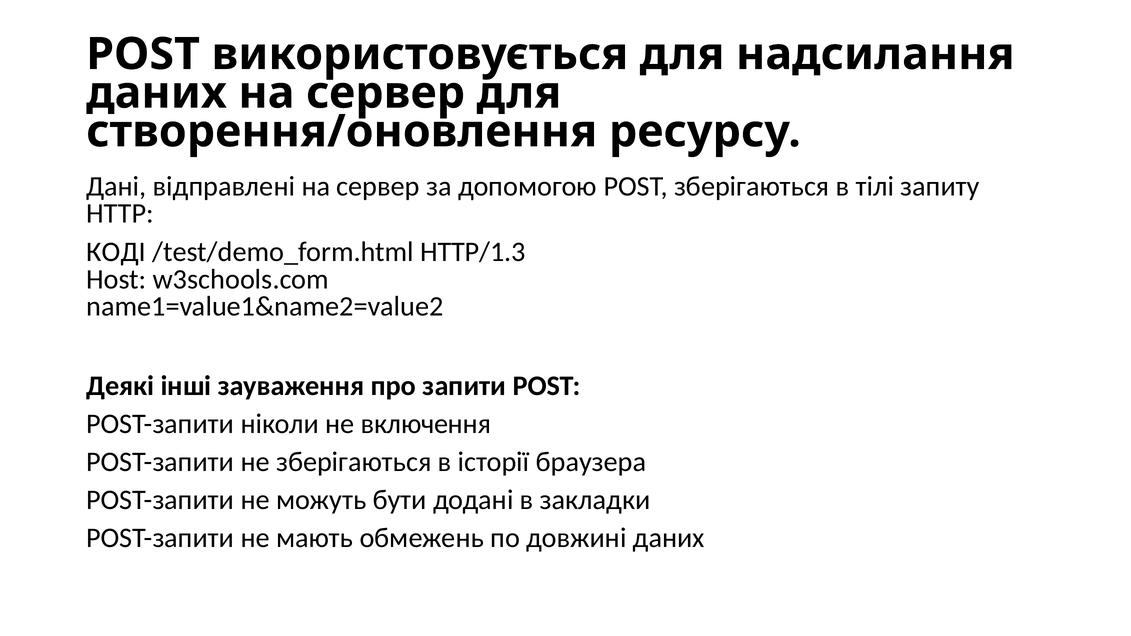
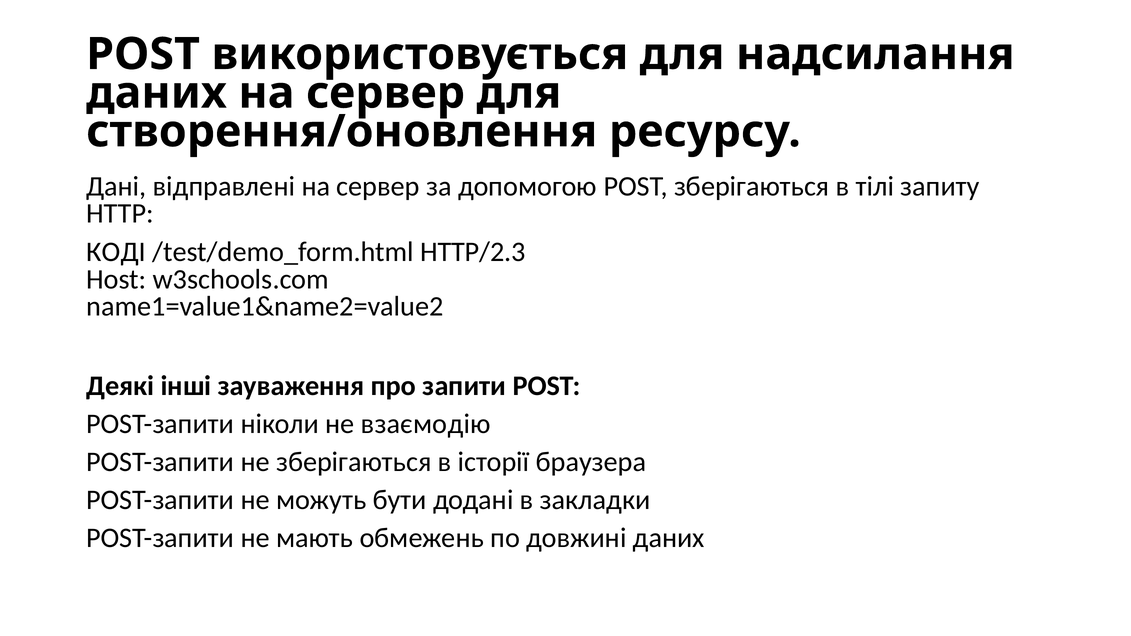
HTTP/1.3: HTTP/1.3 -> HTTP/2.3
включення: включення -> взаємодію
